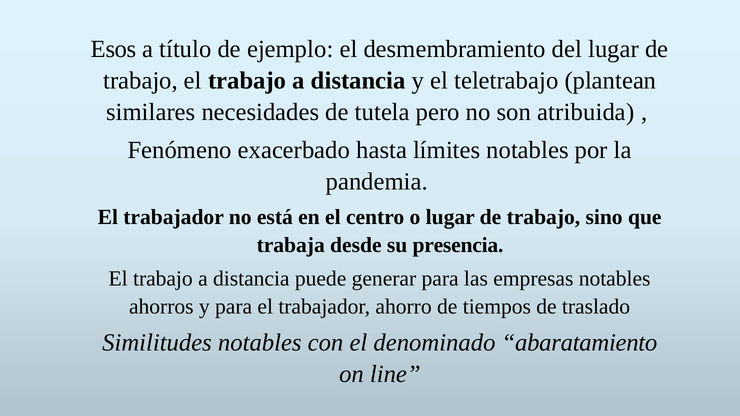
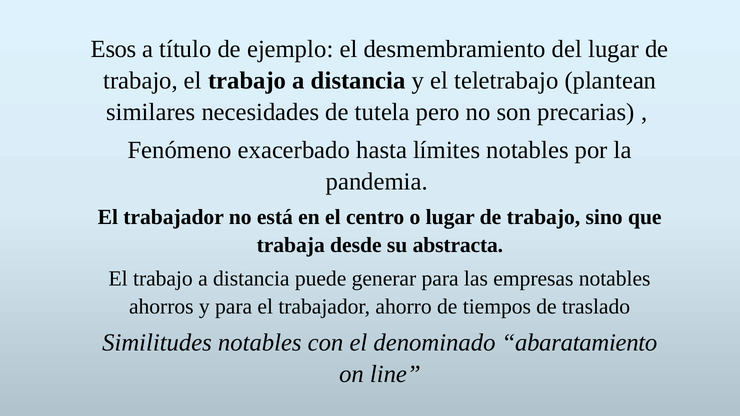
atribuida: atribuida -> precarias
presencia: presencia -> abstracta
